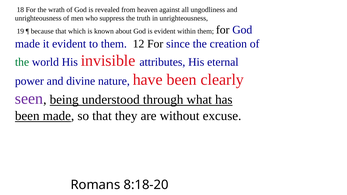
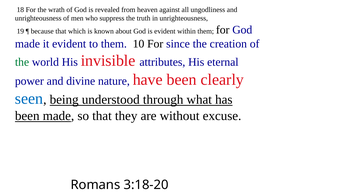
12: 12 -> 10
seen colour: purple -> blue
8:18-20: 8:18-20 -> 3:18-20
